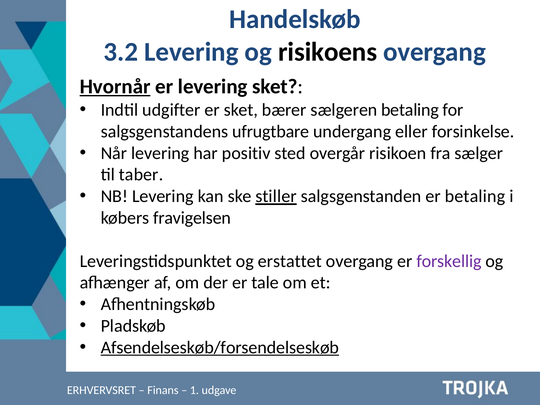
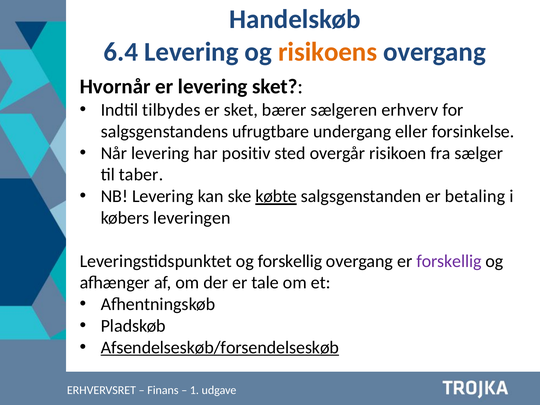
3.2: 3.2 -> 6.4
risikoens colour: black -> orange
Hvornår underline: present -> none
udgifter: udgifter -> tilbydes
sælgeren betaling: betaling -> erhverv
stiller: stiller -> købte
fravigelsen: fravigelsen -> leveringen
og erstattet: erstattet -> forskellig
